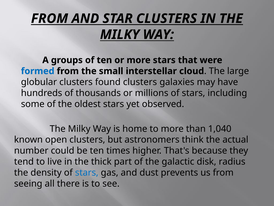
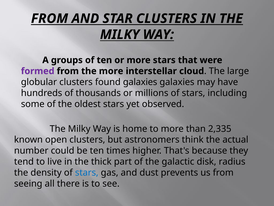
formed colour: blue -> purple
the small: small -> more
found clusters: clusters -> galaxies
1,040: 1,040 -> 2,335
